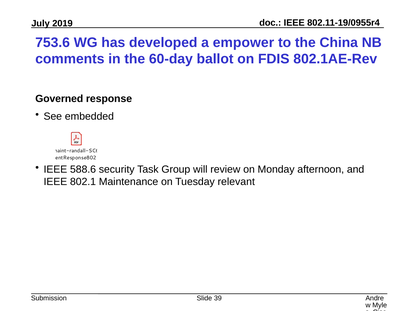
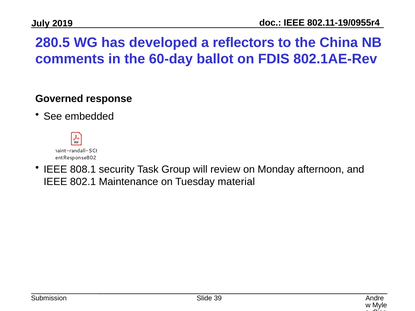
753.6: 753.6 -> 280.5
empower: empower -> reflectors
588.6: 588.6 -> 808.1
relevant: relevant -> material
